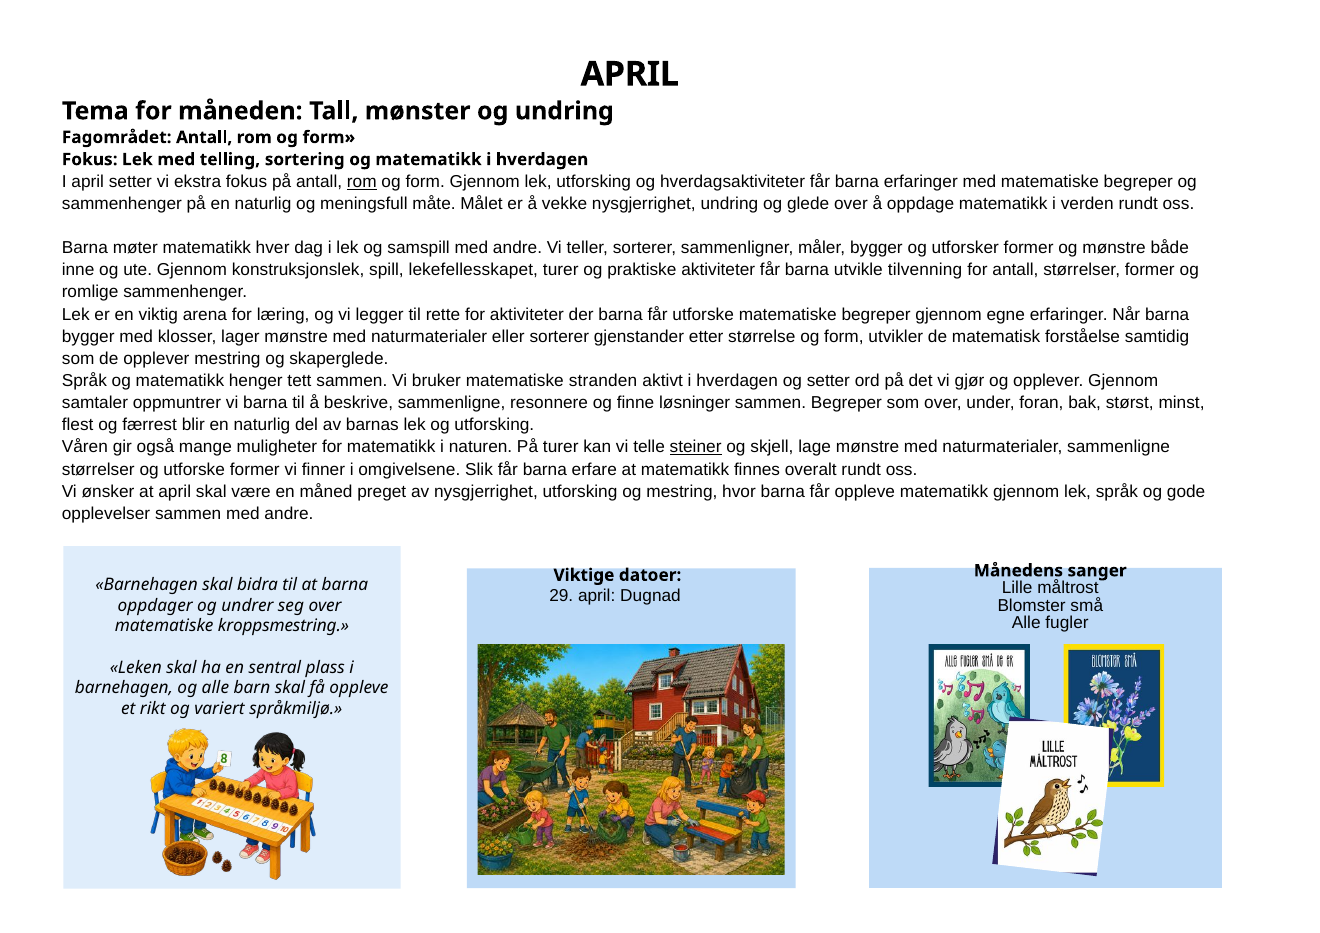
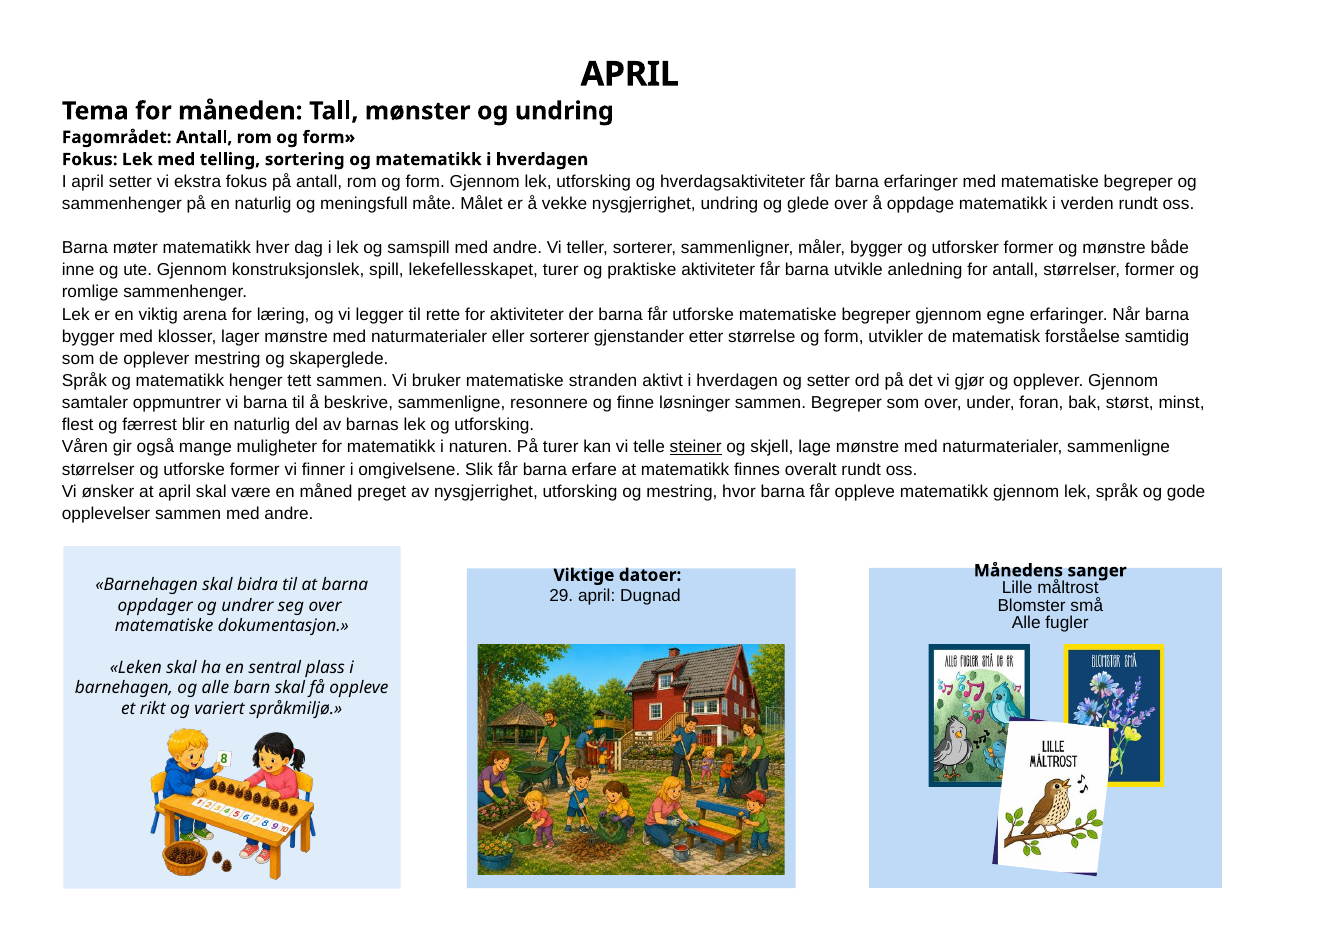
rom at (362, 182) underline: present -> none
tilvenning: tilvenning -> anledning
kroppsmestring: kroppsmestring -> dokumentasjon
